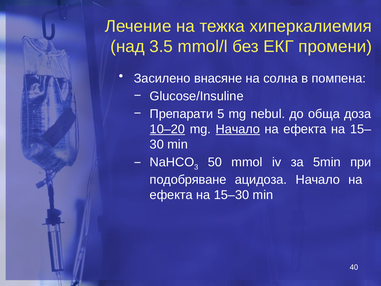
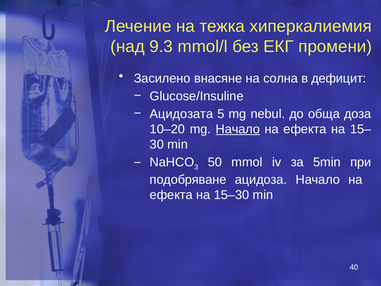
3.5: 3.5 -> 9.3
помпена: помпена -> дефицит
Препарати: Препарати -> Ацидозата
10–20 underline: present -> none
